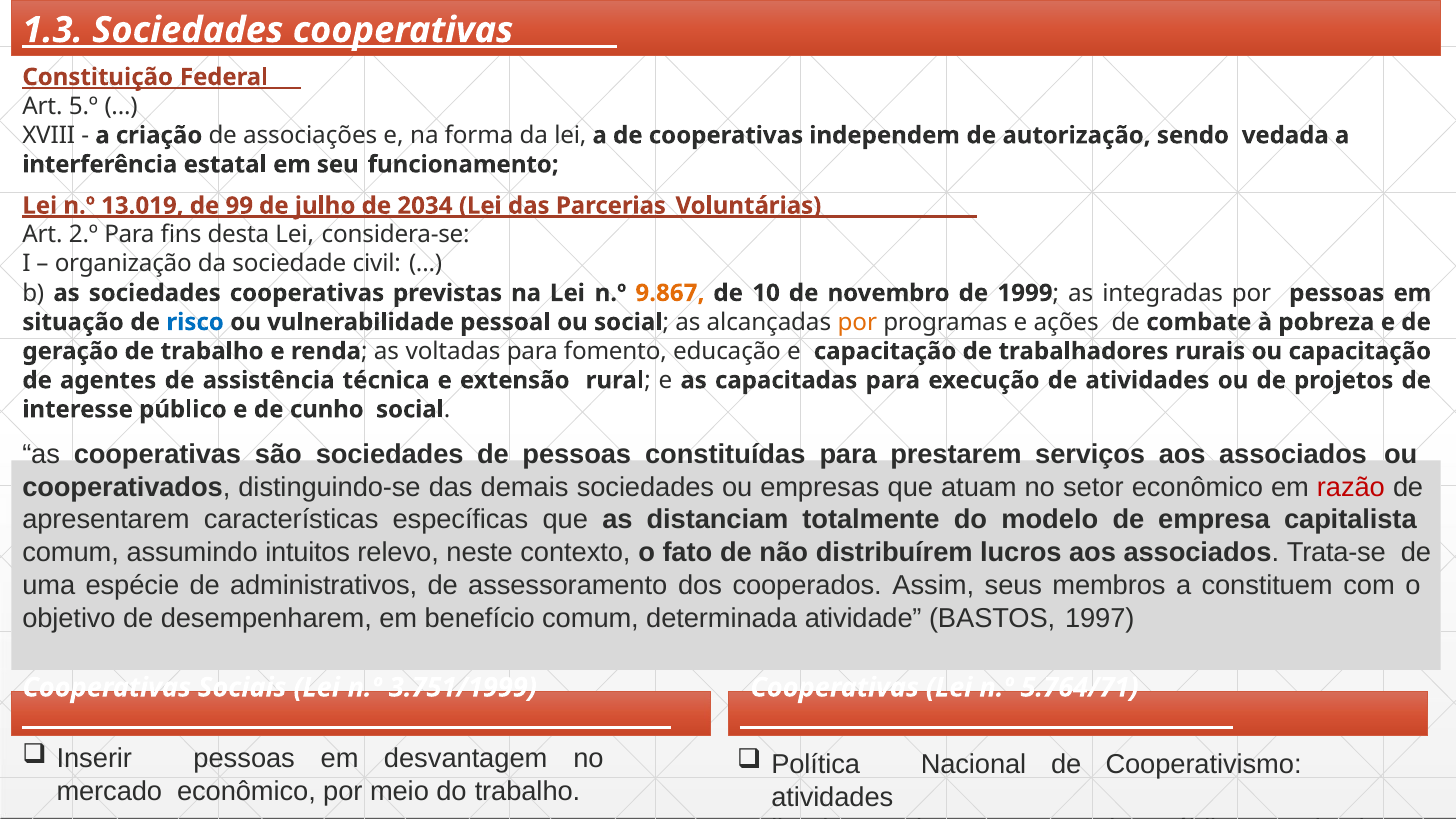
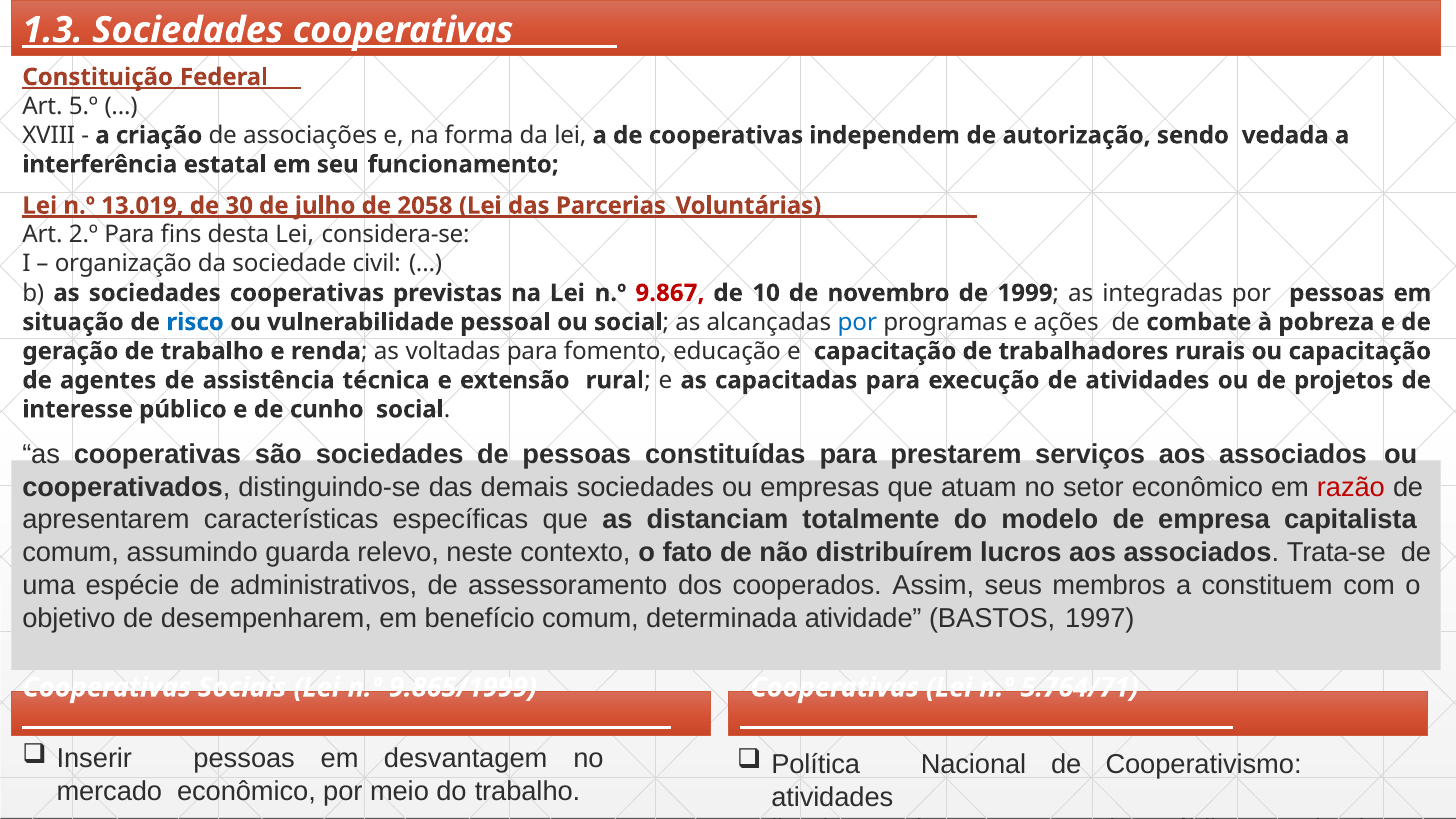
99: 99 -> 30
2034: 2034 -> 2058
9.867 colour: orange -> red
por at (857, 322) colour: orange -> blue
intuitos: intuitos -> guarda
3.751/1999: 3.751/1999 -> 9.865/1999
